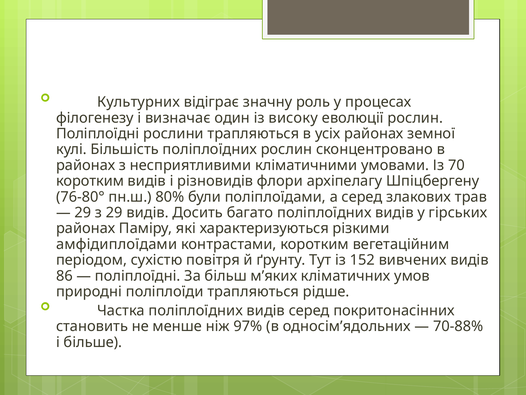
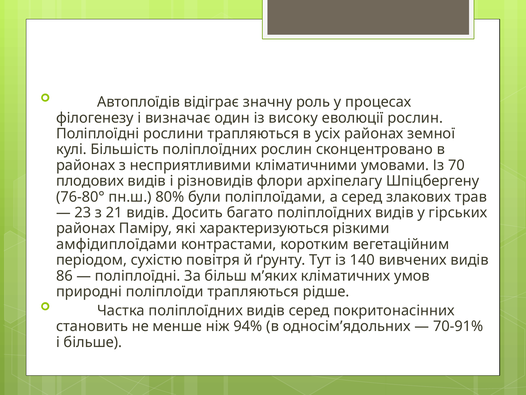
Культурних: Культурних -> Автоплоїдів
коротким at (90, 181): коротким -> плодових
29 at (83, 212): 29 -> 23
з 29: 29 -> 21
152: 152 -> 140
97%: 97% -> 94%
70-88%: 70-88% -> 70-91%
